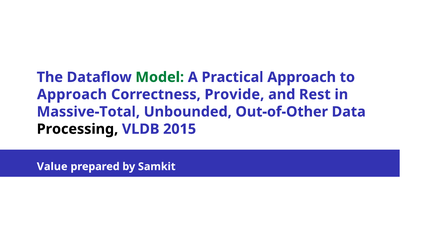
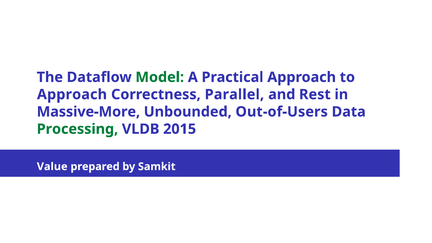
Provide: Provide -> Parallel
Massive-Total: Massive-Total -> Massive-More
Out-of-Other: Out-of-Other -> Out-of-Users
Processing colour: black -> green
